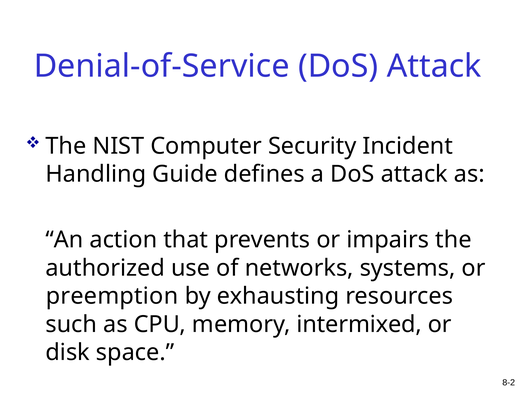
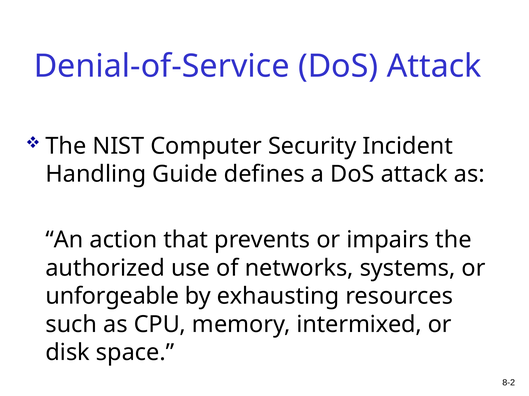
preemption: preemption -> unforgeable
